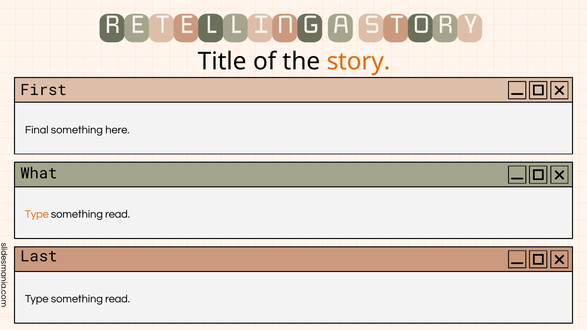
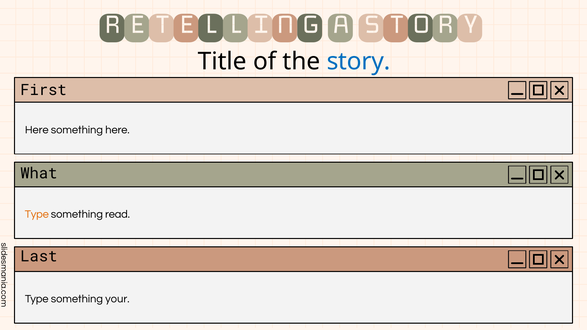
story at (359, 61) colour: orange -> blue
Final at (37, 130): Final -> Here
read at (118, 299): read -> your
